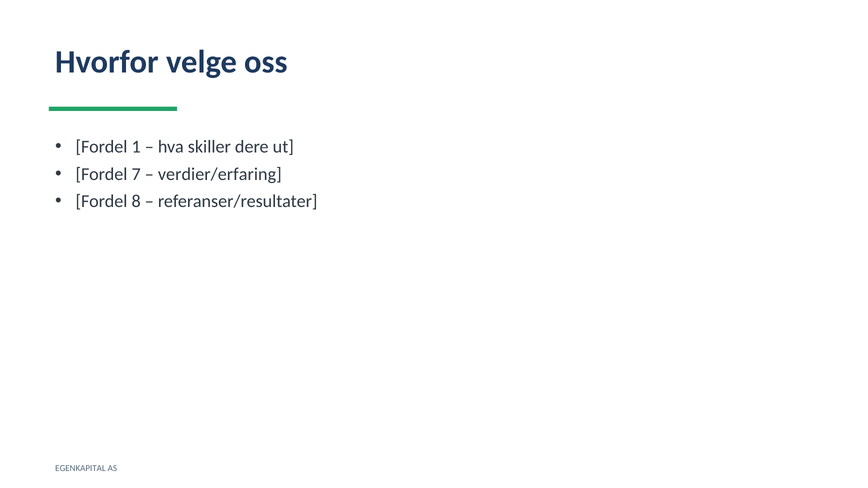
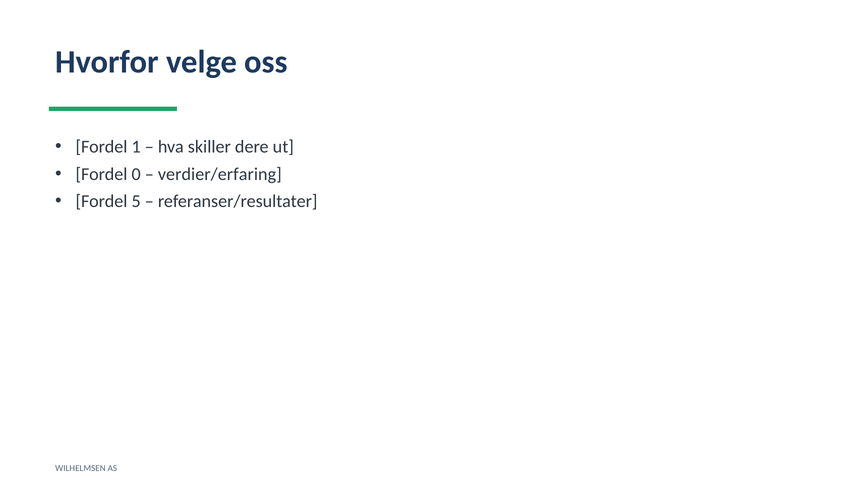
7: 7 -> 0
8: 8 -> 5
EGENKAPITAL: EGENKAPITAL -> WILHELMSEN
